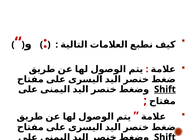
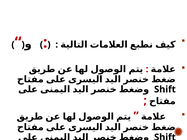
Shift at (165, 89) underline: present -> none
